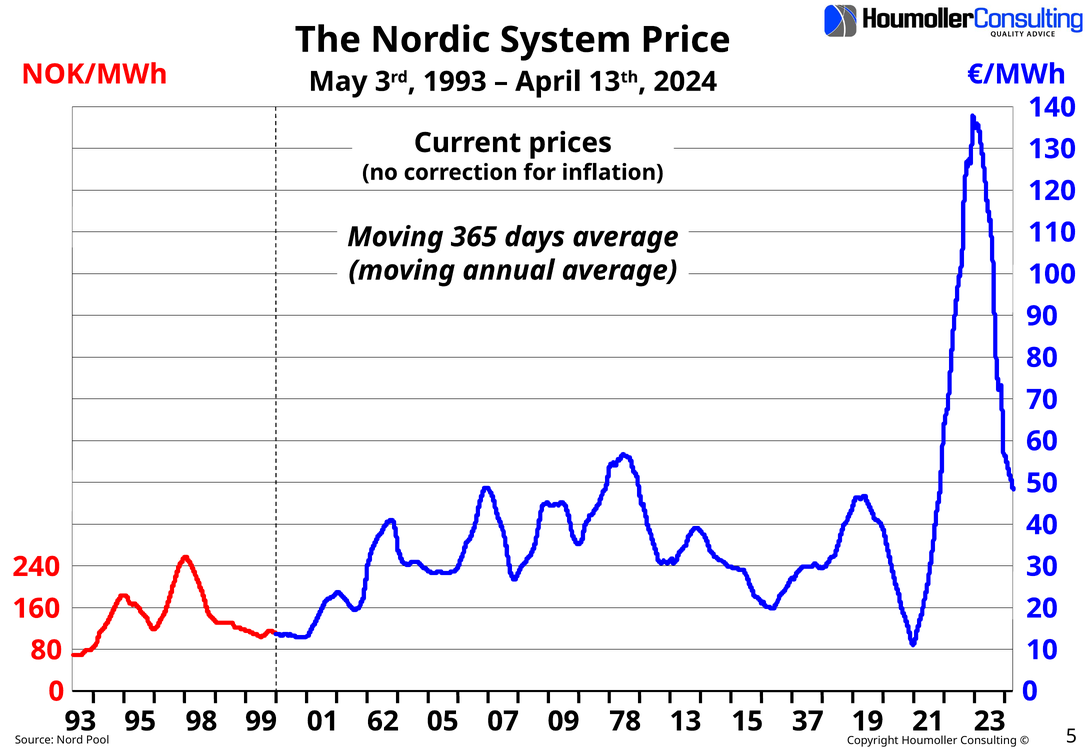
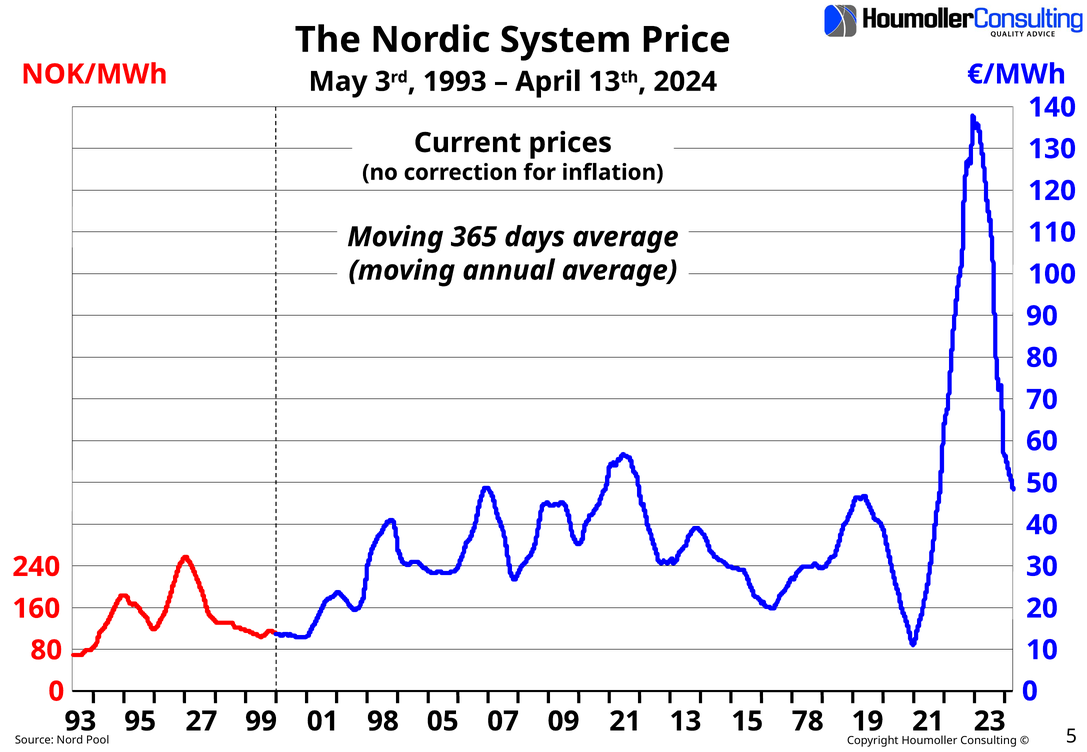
98: 98 -> 27
62: 62 -> 98
09 78: 78 -> 21
37: 37 -> 78
